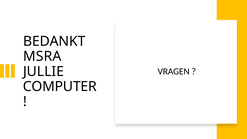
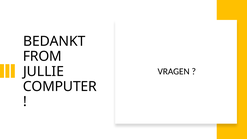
MSRA: MSRA -> FROM
